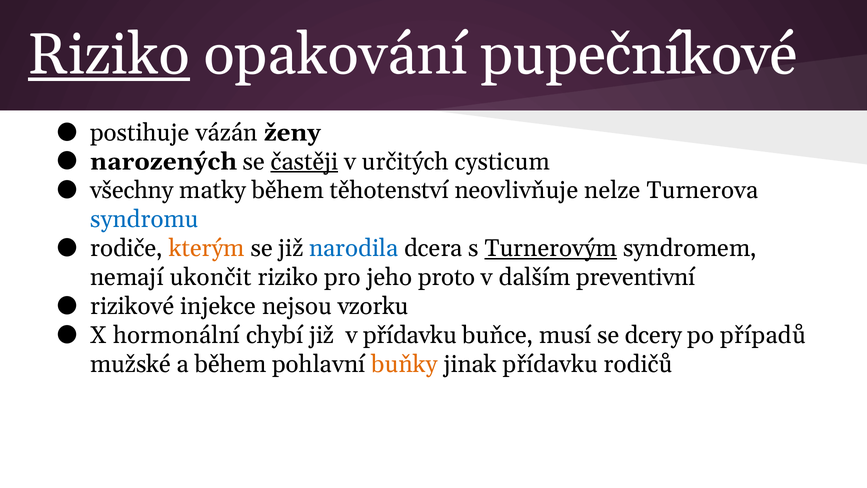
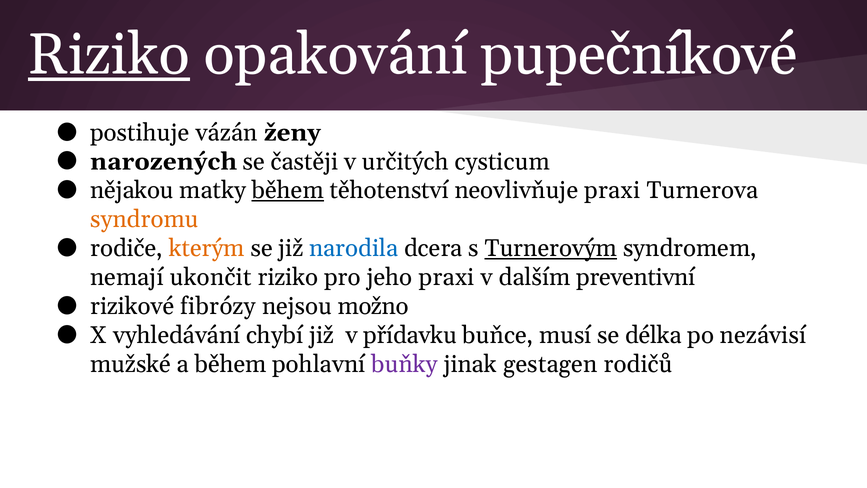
častěji underline: present -> none
všechny: všechny -> nějakou
během at (288, 190) underline: none -> present
neovlivňuje nelze: nelze -> praxi
syndromu colour: blue -> orange
jeho proto: proto -> praxi
injekce: injekce -> fibrózy
vzorku: vzorku -> možno
hormonální: hormonální -> vyhledávání
dcery: dcery -> délka
případů: případů -> nezávisí
buňky colour: orange -> purple
jinak přídavku: přídavku -> gestagen
